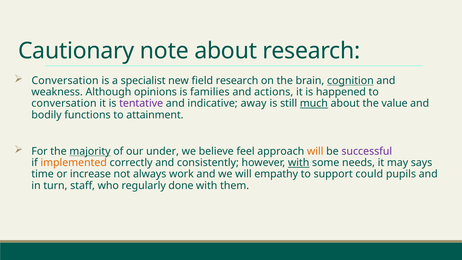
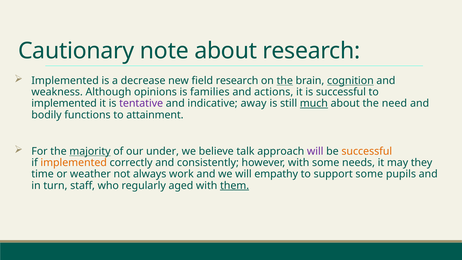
Conversation at (65, 81): Conversation -> Implemented
specialist: specialist -> decrease
the at (285, 81) underline: none -> present
is happened: happened -> successful
conversation at (64, 103): conversation -> implemented
value: value -> need
feel: feel -> talk
will at (315, 151) colour: orange -> purple
successful at (367, 151) colour: purple -> orange
with at (299, 163) underline: present -> none
says: says -> they
increase: increase -> weather
support could: could -> some
done: done -> aged
them underline: none -> present
